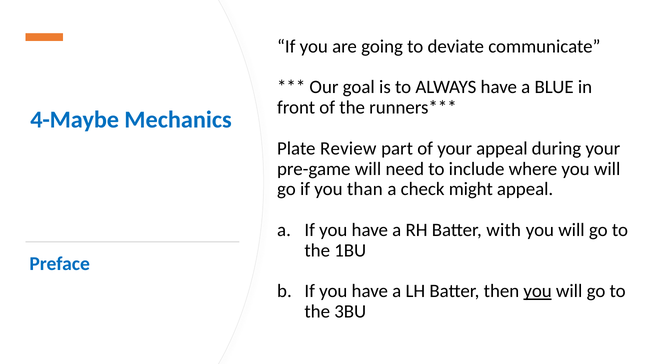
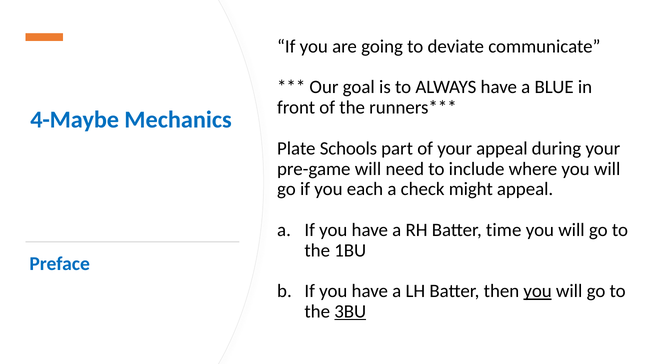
Review: Review -> Schools
than: than -> each
with: with -> time
3BU underline: none -> present
